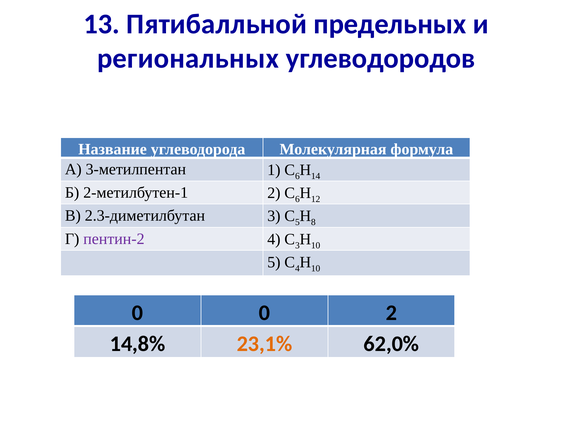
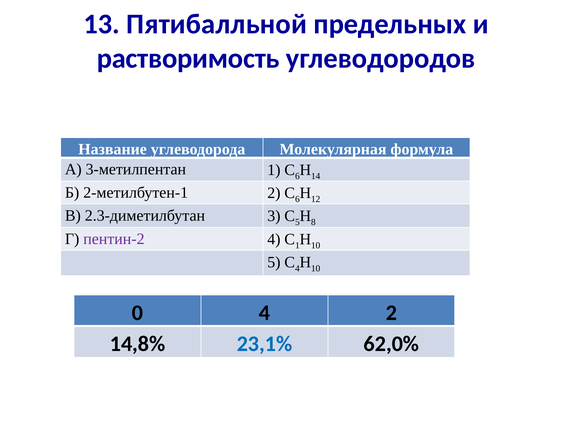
региональных: региональных -> растворимость
3 at (297, 246): 3 -> 1
0 0: 0 -> 4
23,1% colour: orange -> blue
